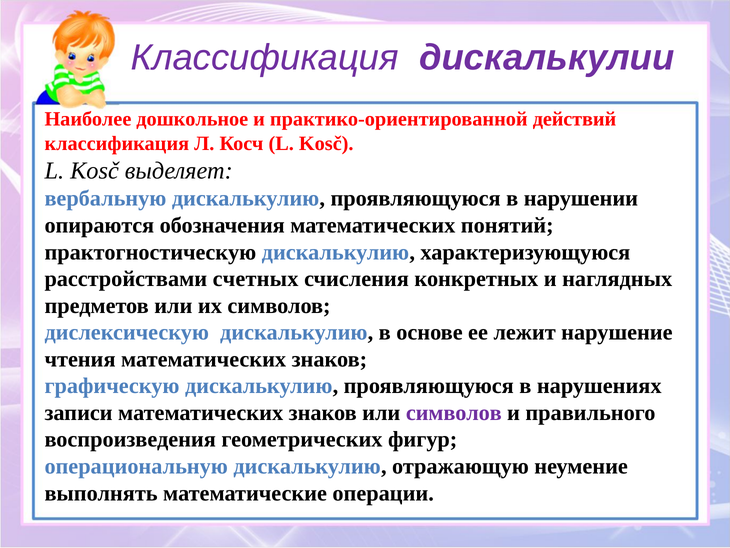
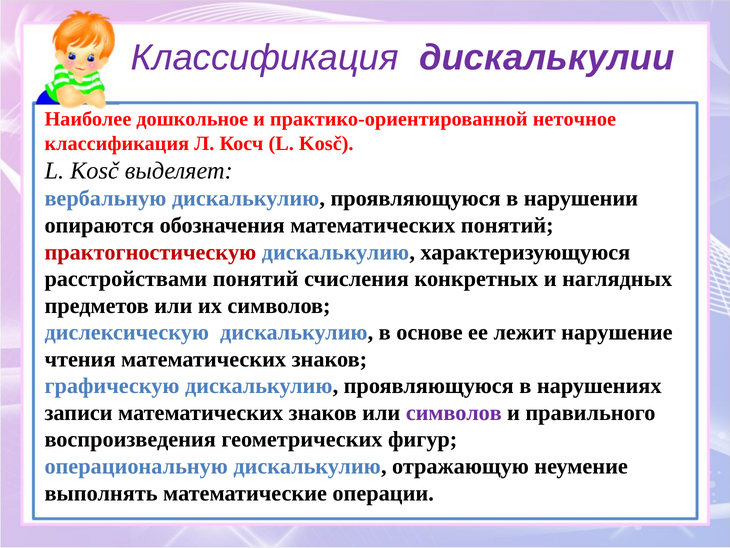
действий: действий -> неточное
практогностическую colour: black -> red
расстройствами счетных: счетных -> понятий
